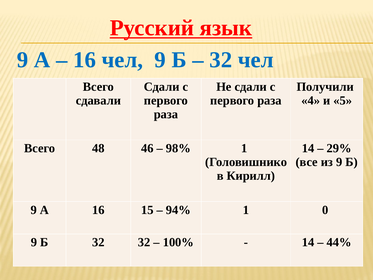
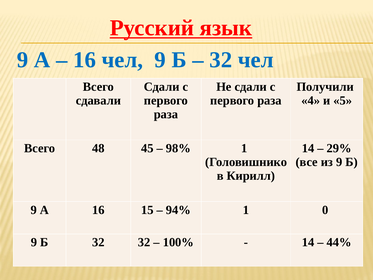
46: 46 -> 45
